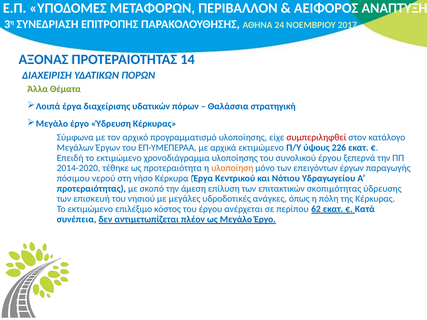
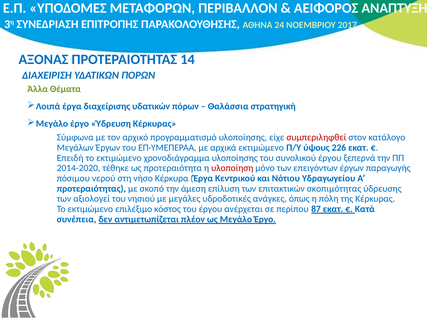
υλοποίηση colour: orange -> red
επισκευή: επισκευή -> αξιολογεί
62: 62 -> 87
